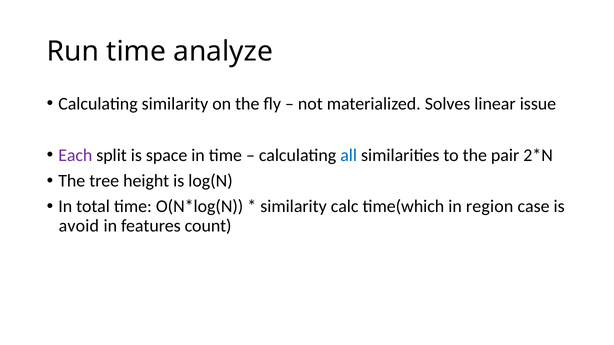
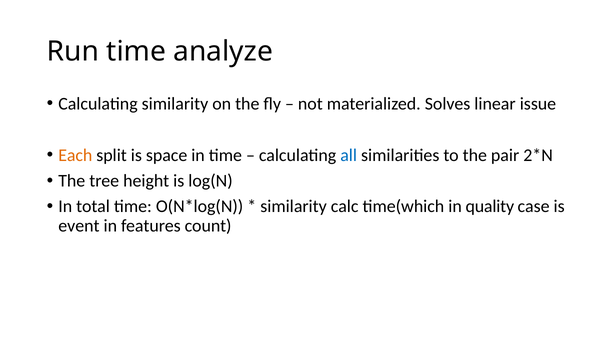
Each colour: purple -> orange
region: region -> quality
avoid: avoid -> event
